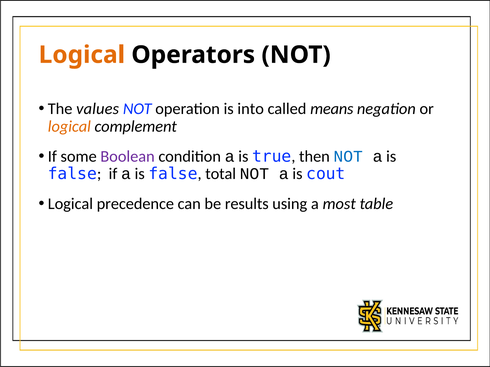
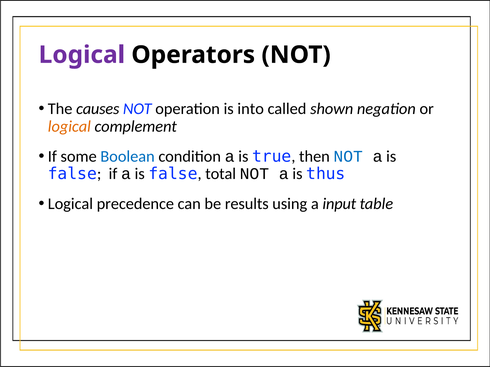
Logical at (82, 55) colour: orange -> purple
values: values -> causes
means: means -> shown
Boolean colour: purple -> blue
cout: cout -> thus
most: most -> input
